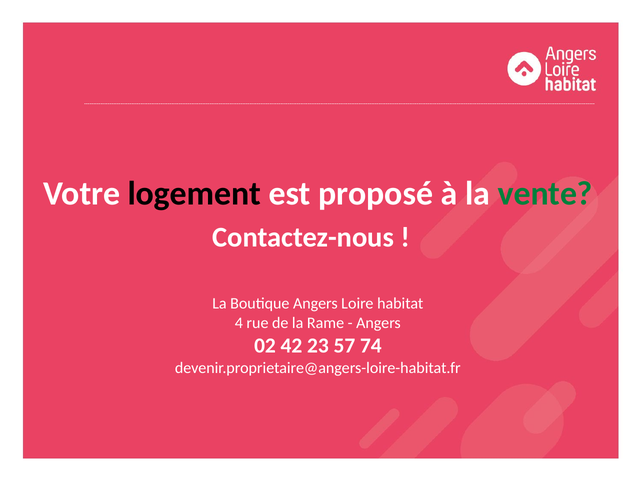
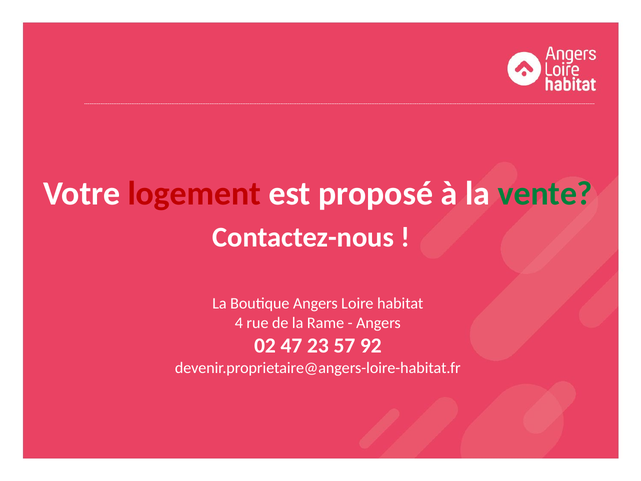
logement colour: black -> red
42: 42 -> 47
74: 74 -> 92
